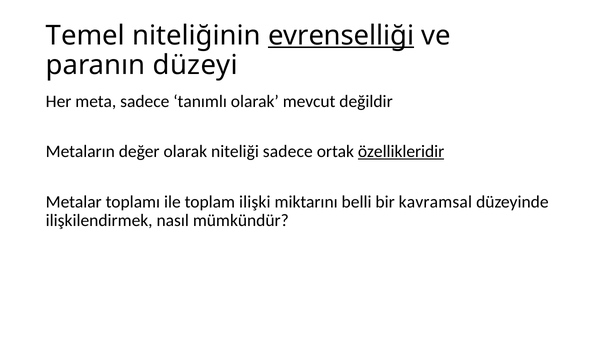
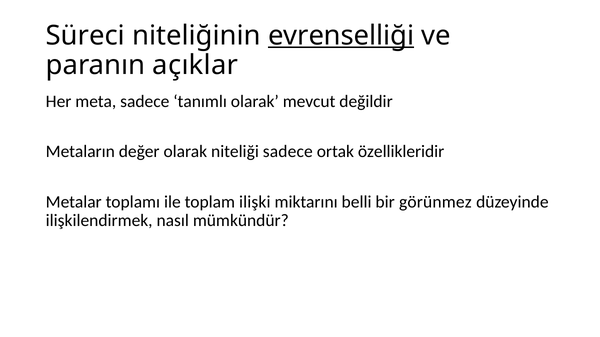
Temel: Temel -> Süreci
düzeyi: düzeyi -> açıklar
özellikleridir underline: present -> none
kavramsal: kavramsal -> görünmez
